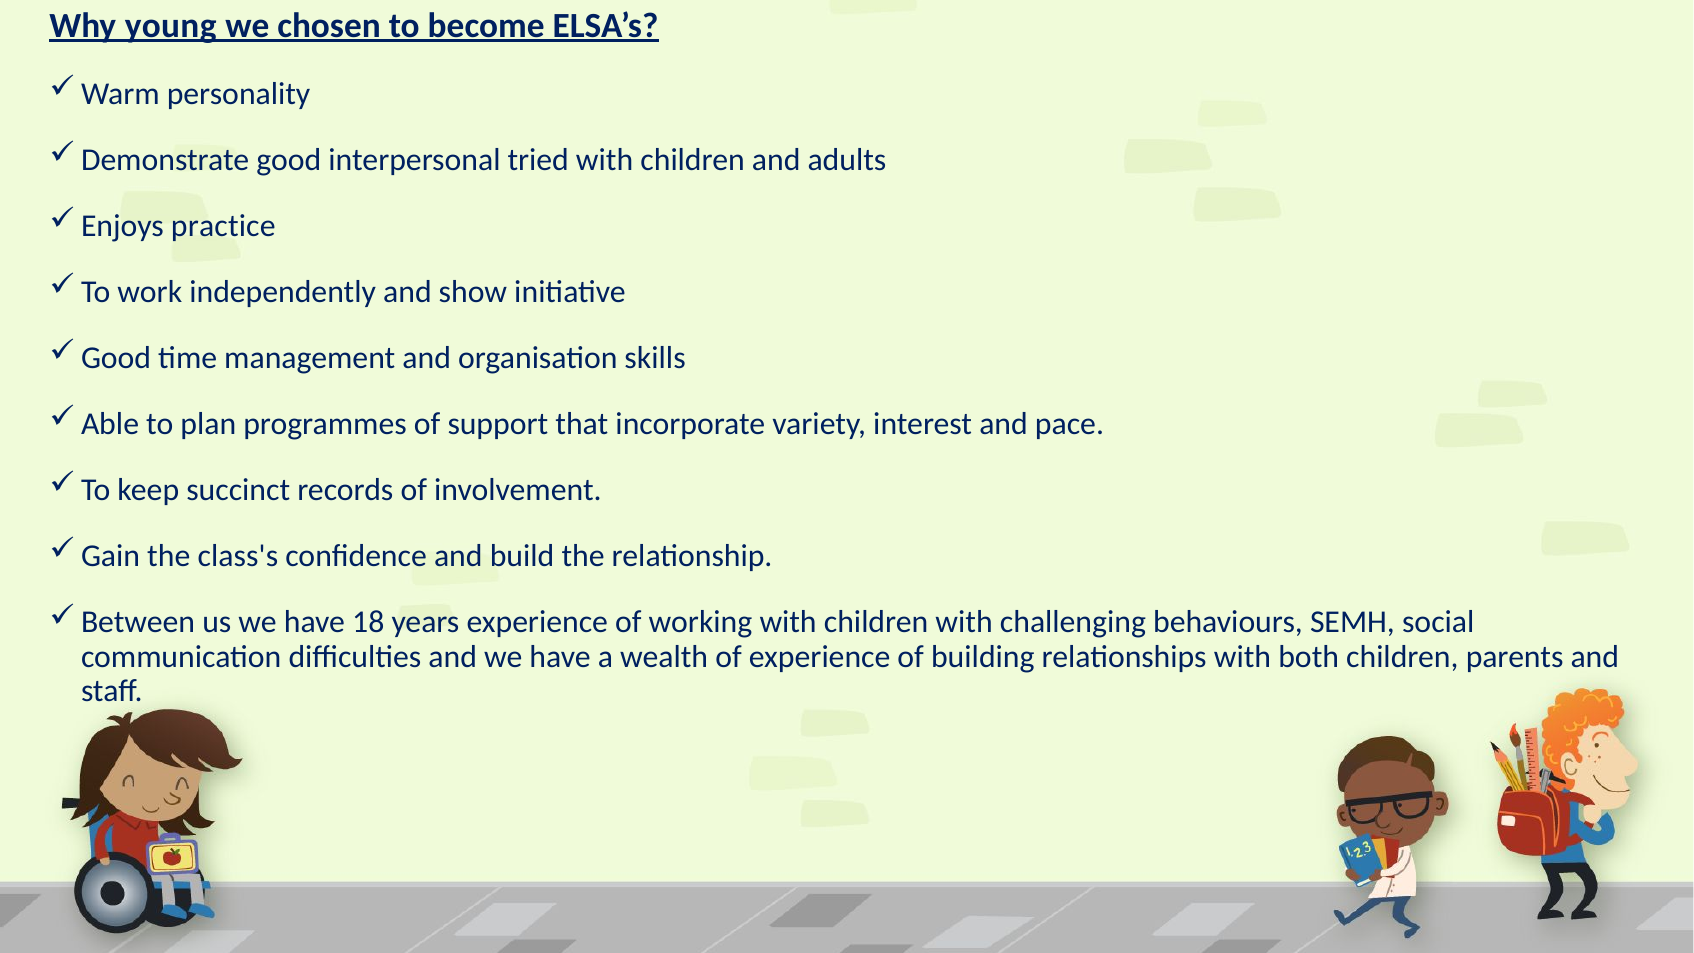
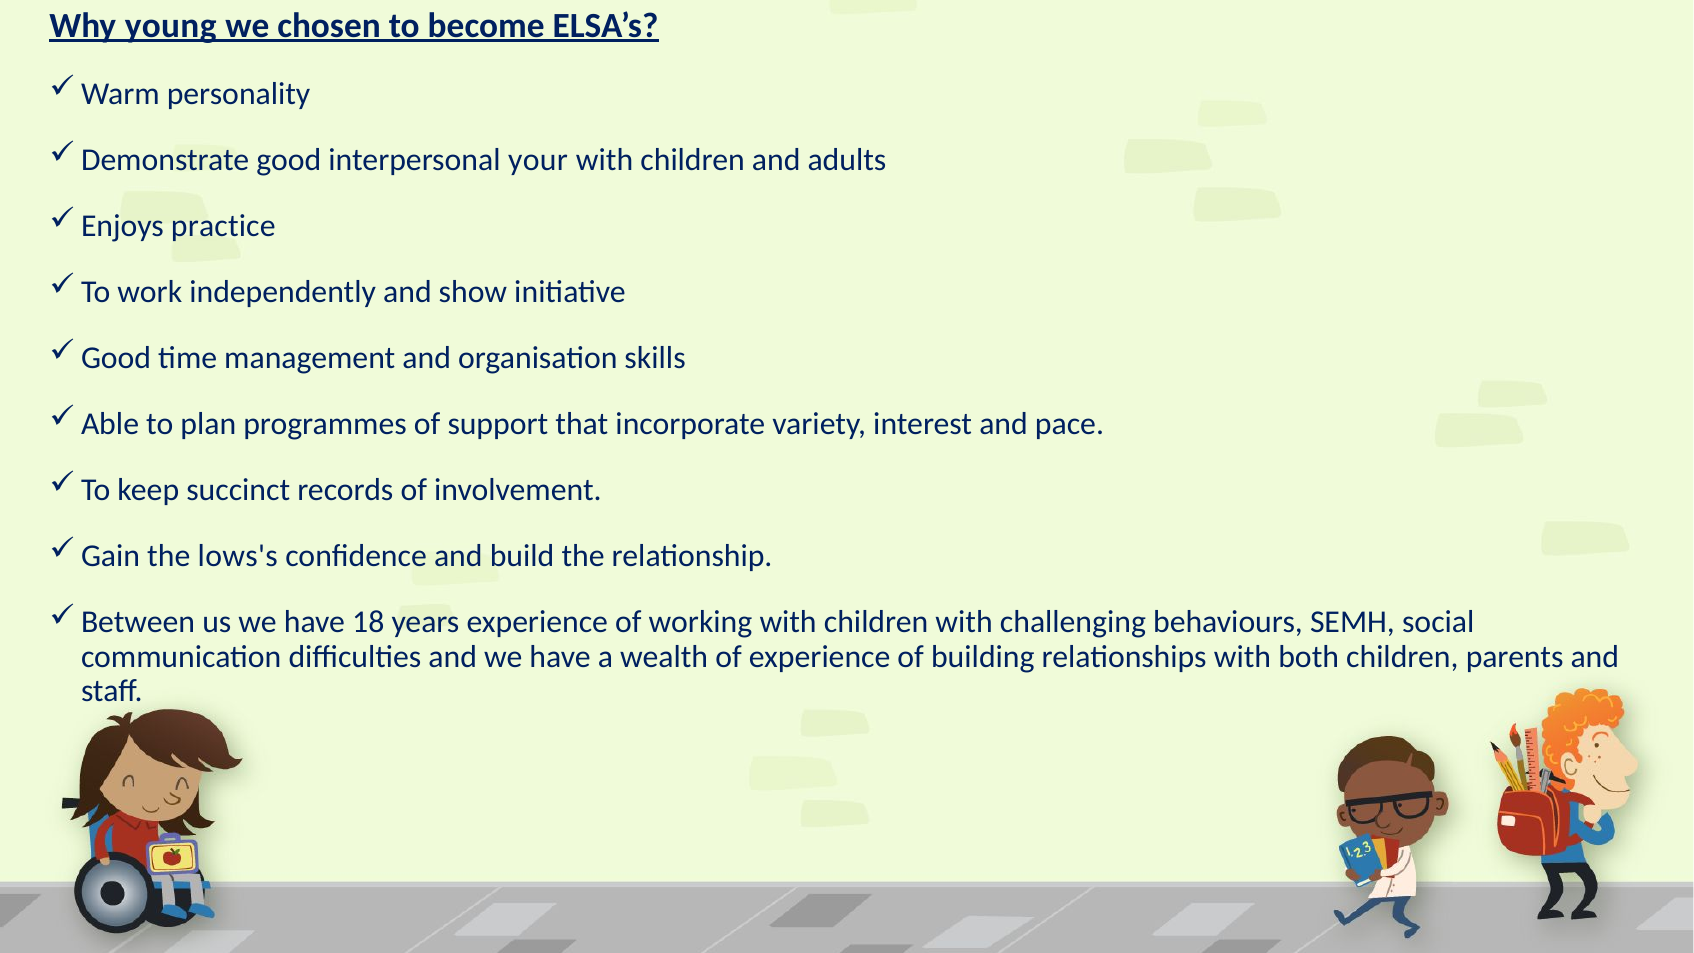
tried: tried -> your
class's: class's -> lows's
